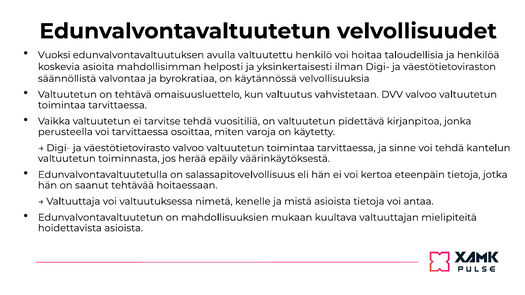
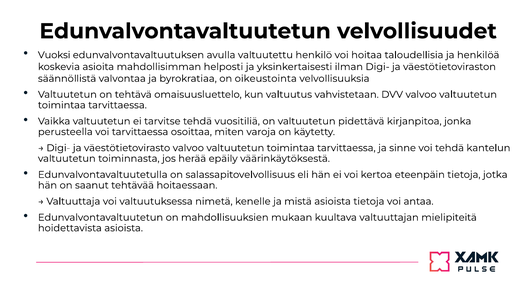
käytännössä: käytännössä -> oikeustointa
